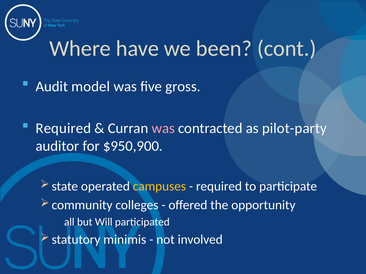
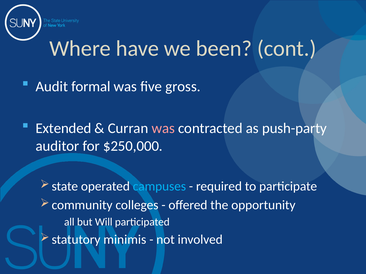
model: model -> formal
Required at (63, 128): Required -> Extended
pilot-party: pilot-party -> push-party
$950,900: $950,900 -> $250,000
campuses colour: yellow -> light blue
